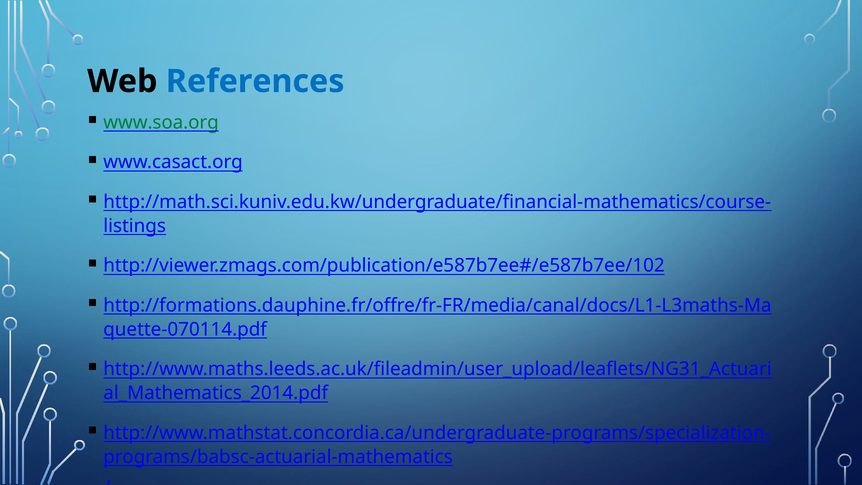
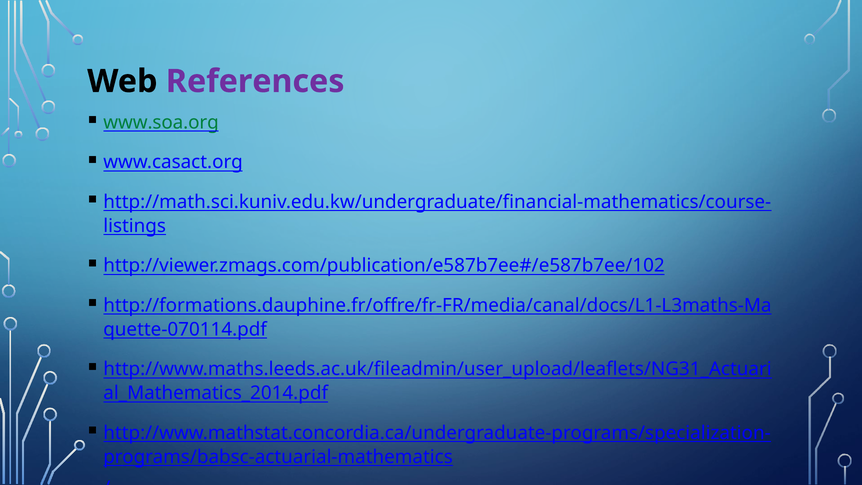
References colour: blue -> purple
